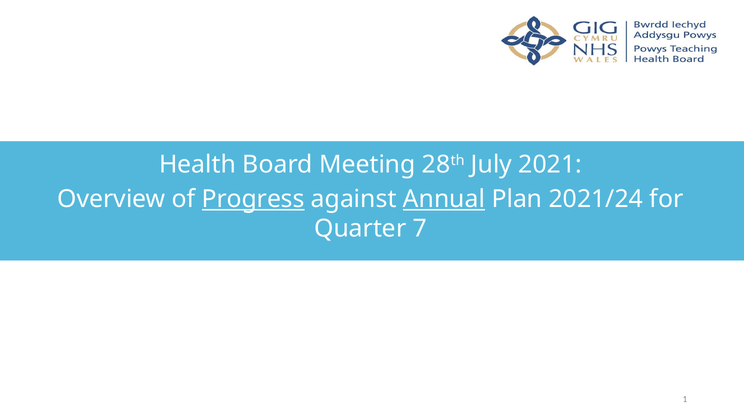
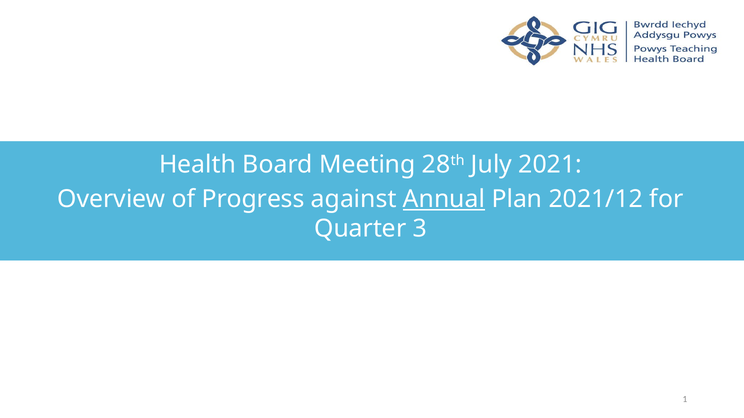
Progress underline: present -> none
2021/24: 2021/24 -> 2021/12
7: 7 -> 3
